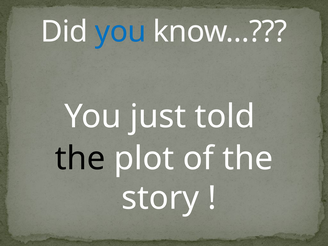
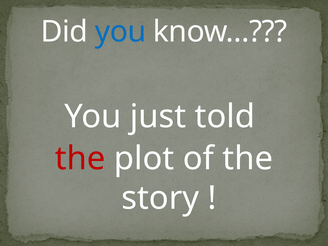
the at (80, 159) colour: black -> red
